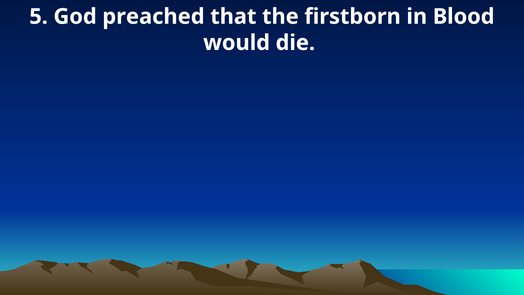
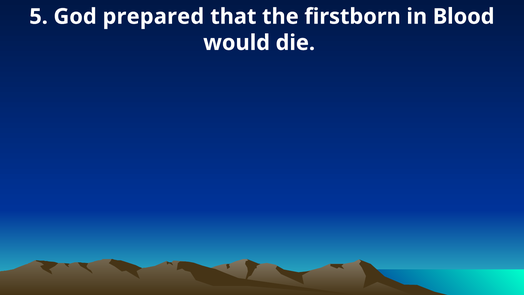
preached: preached -> prepared
